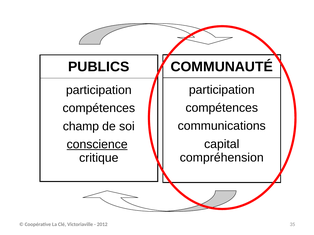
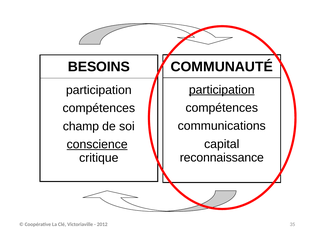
PUBLICS: PUBLICS -> BESOINS
participation at (222, 90) underline: none -> present
compréhension: compréhension -> reconnaissance
